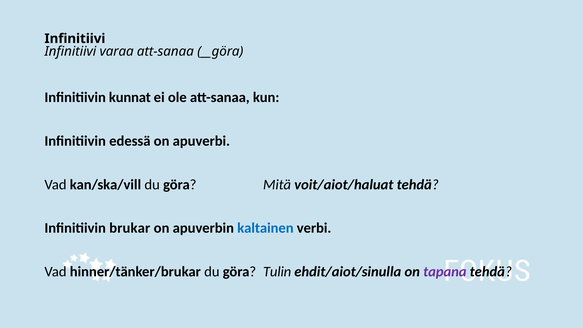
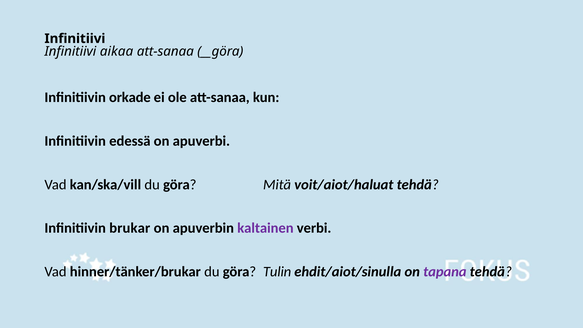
varaa: varaa -> aikaa
kunnat: kunnat -> orkade
kaltainen colour: blue -> purple
